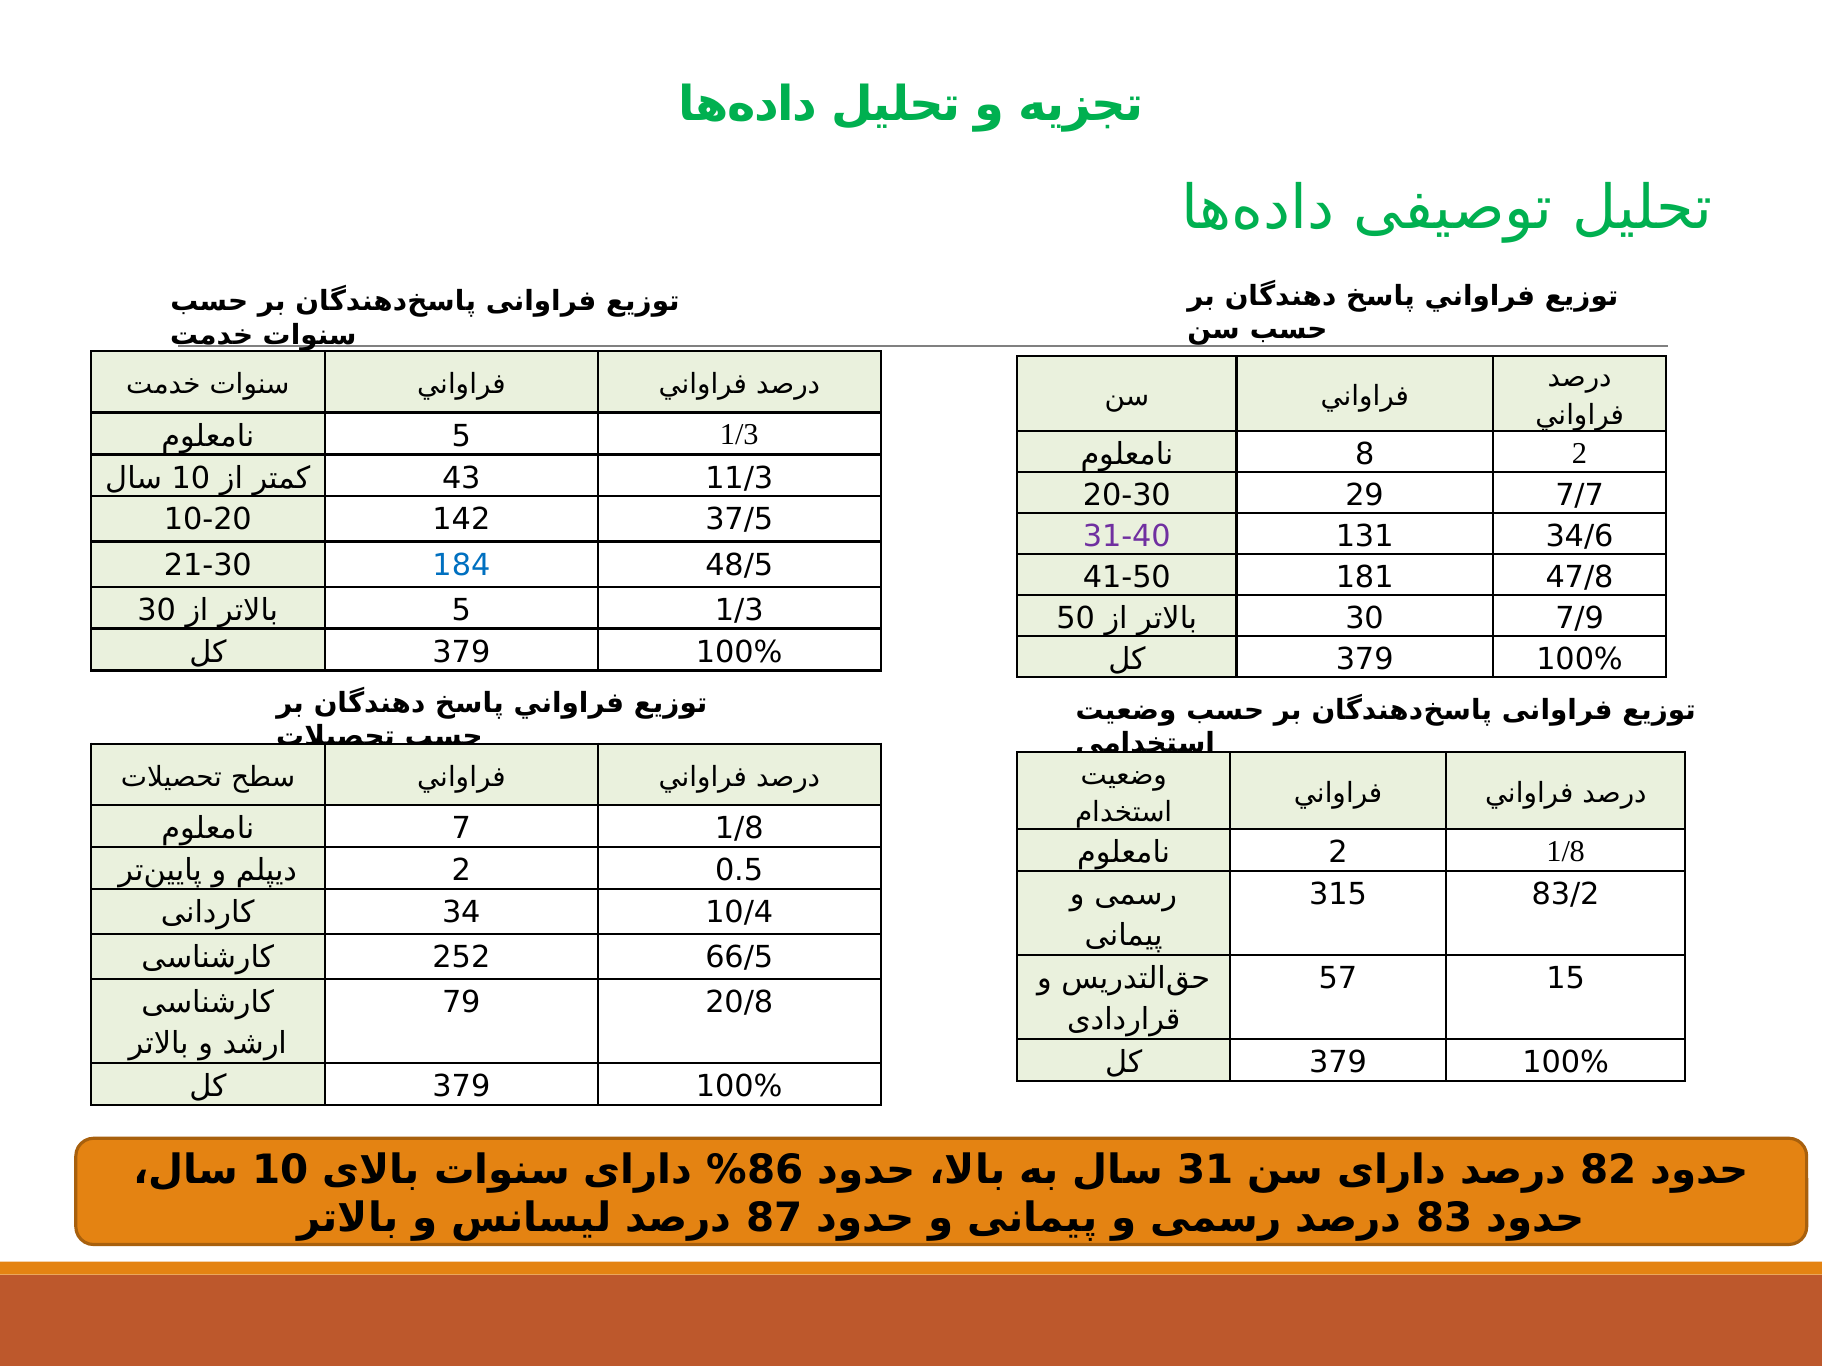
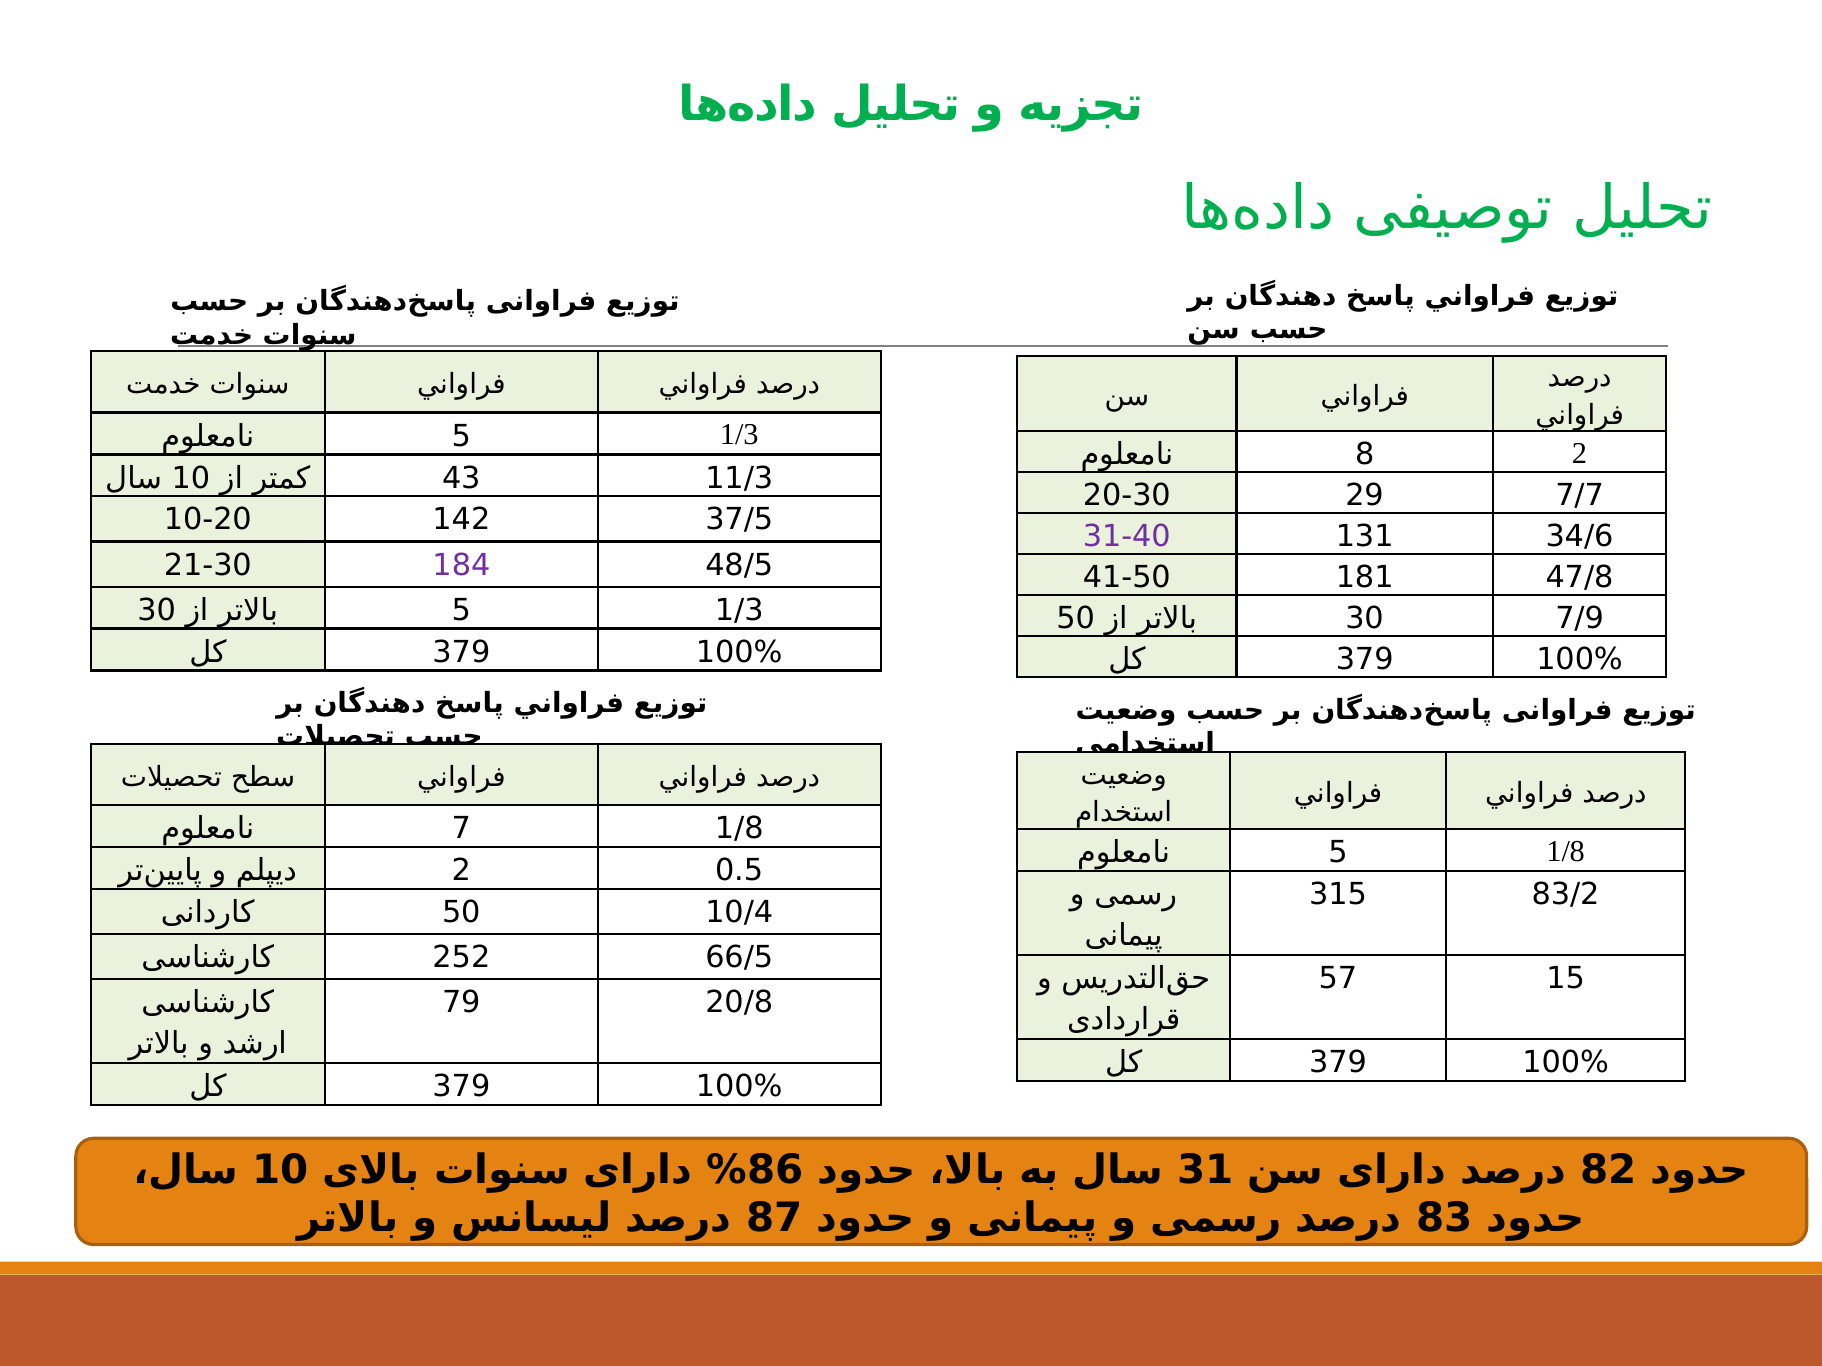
184 colour: blue -> purple
2 at (1338, 853): 2 -> 5
34 at (461, 913): 34 -> 50
